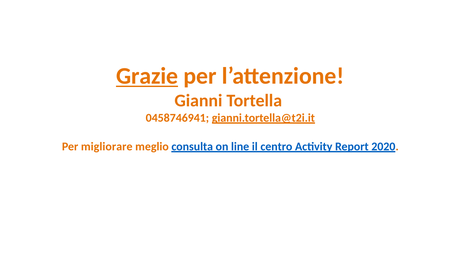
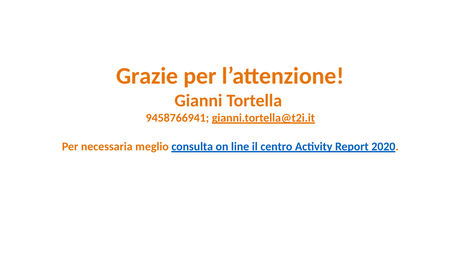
Grazie underline: present -> none
0458746941: 0458746941 -> 9458766941
migliorare: migliorare -> necessaria
